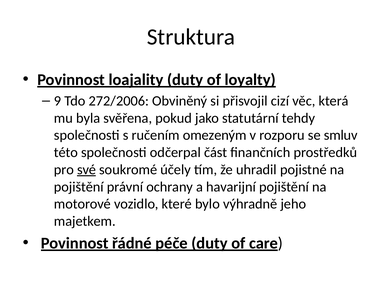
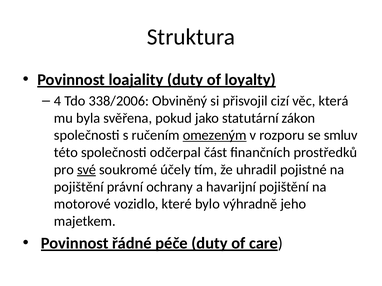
9: 9 -> 4
272/2006: 272/2006 -> 338/2006
tehdy: tehdy -> zákon
omezeným underline: none -> present
